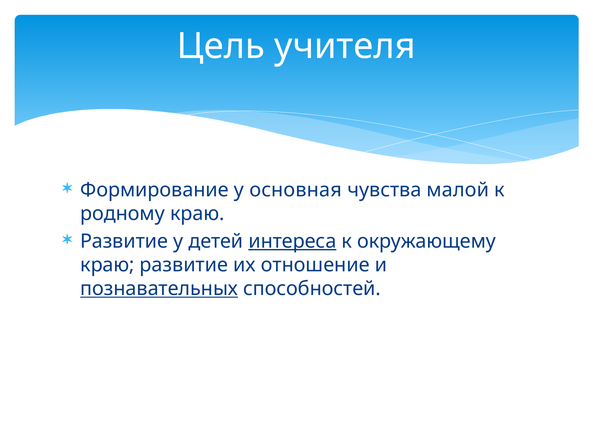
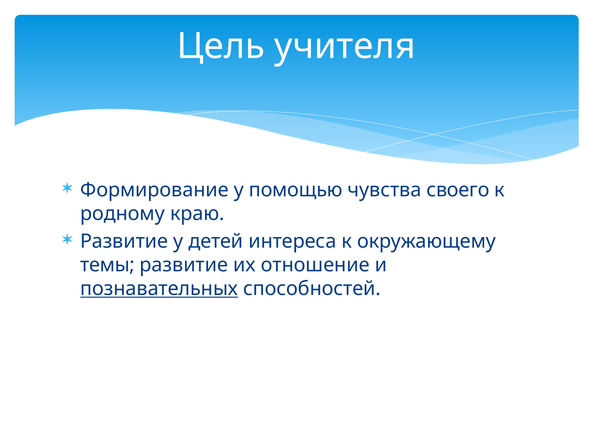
основная: основная -> помощью
малой: малой -> своего
интереса underline: present -> none
краю at (107, 265): краю -> темы
